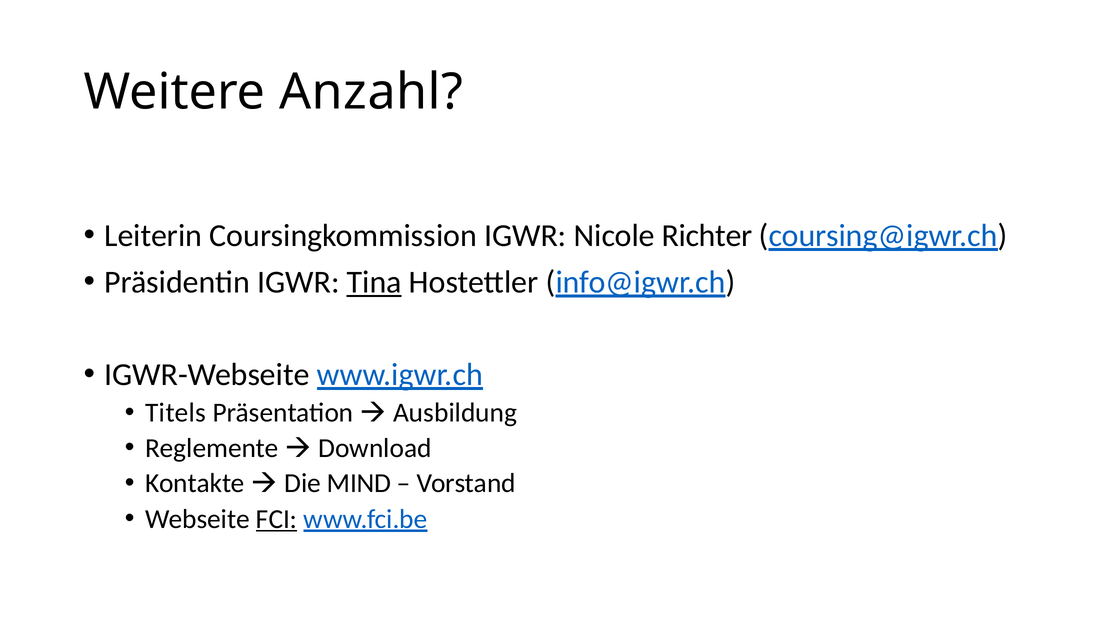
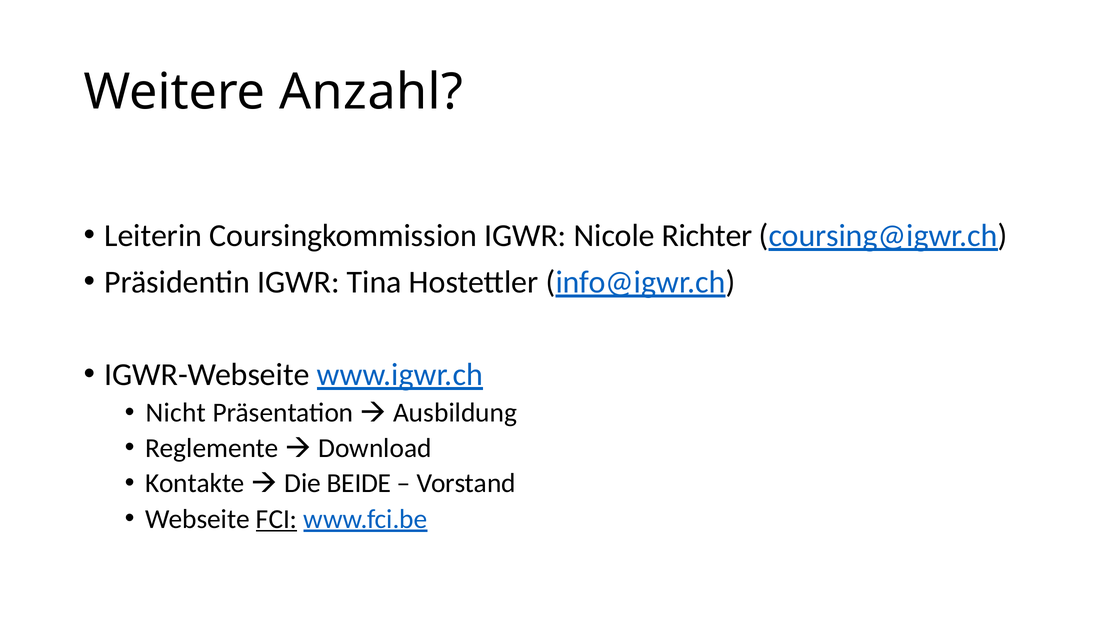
Tina underline: present -> none
Titels: Titels -> Nicht
MIND: MIND -> BEIDE
